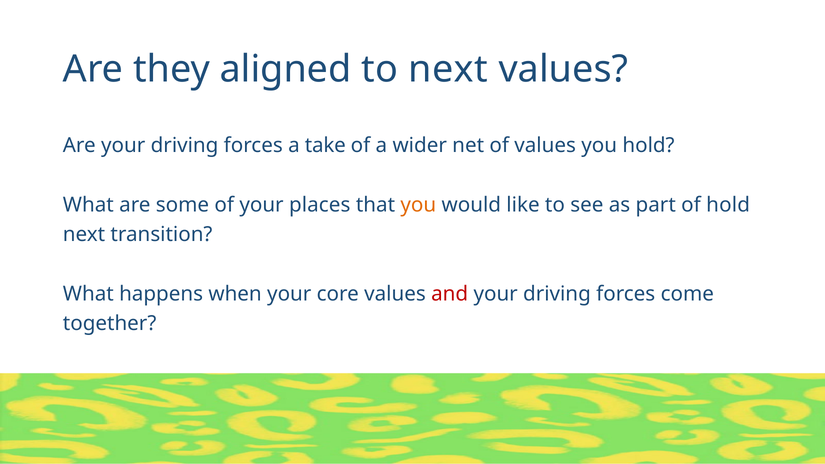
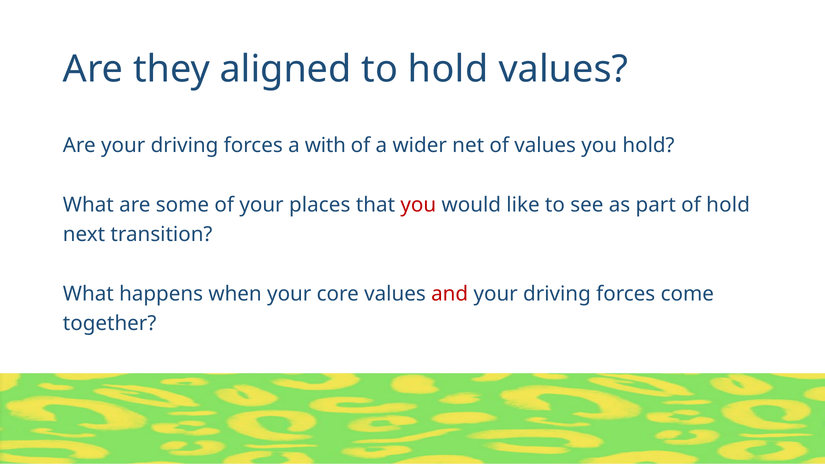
to next: next -> hold
take: take -> with
you at (418, 205) colour: orange -> red
